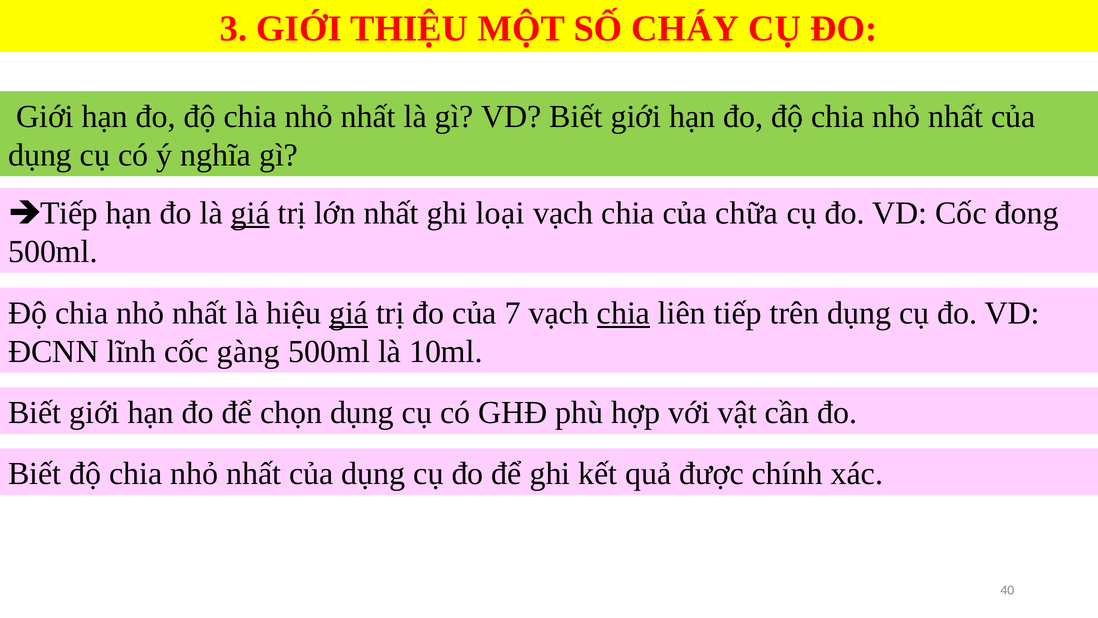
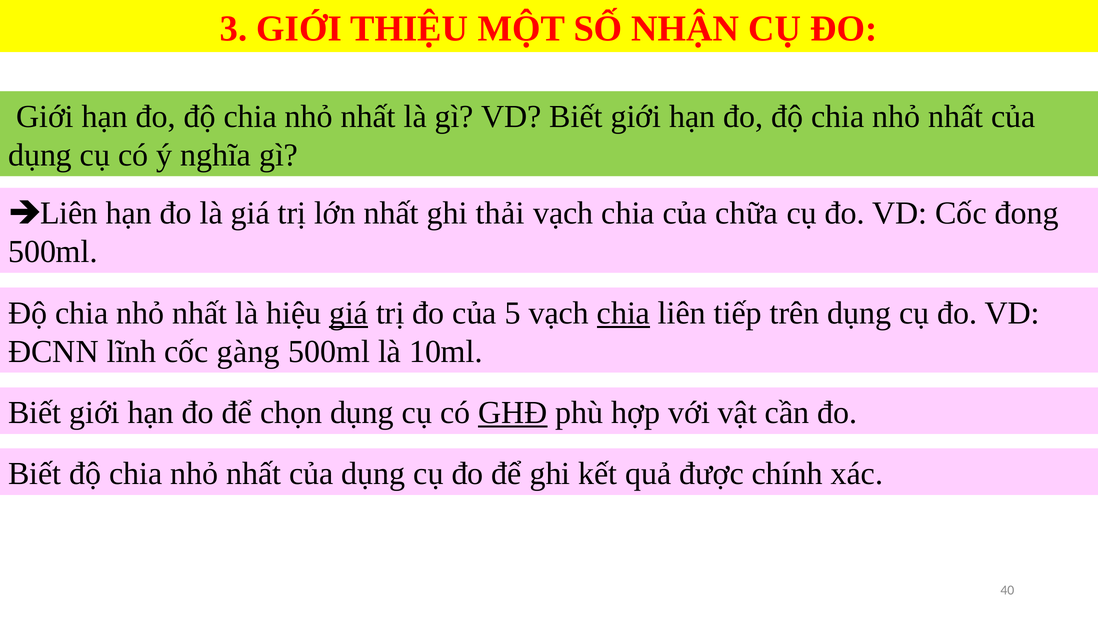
CHÁY: CHÁY -> NHẬN
Tiếp at (69, 213): Tiếp -> Liên
giá at (250, 213) underline: present -> none
loại: loại -> thải
7: 7 -> 5
GHĐ underline: none -> present
